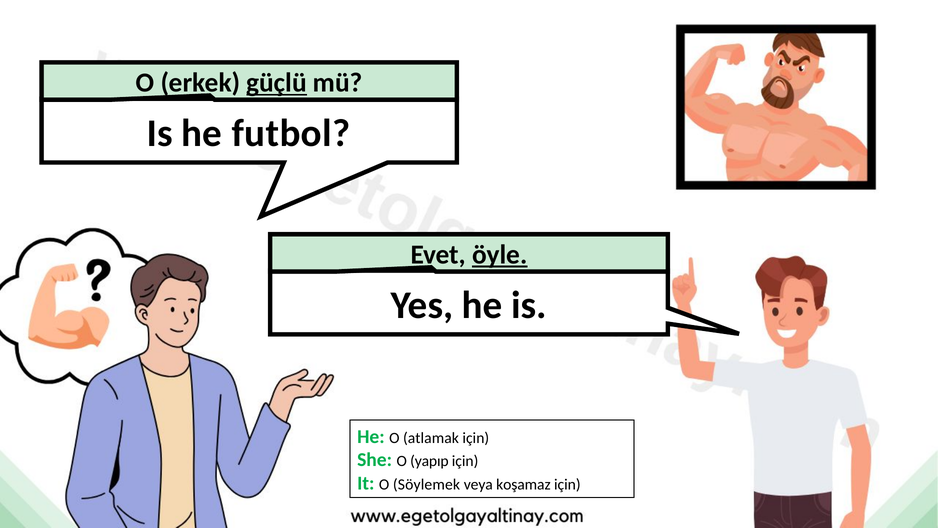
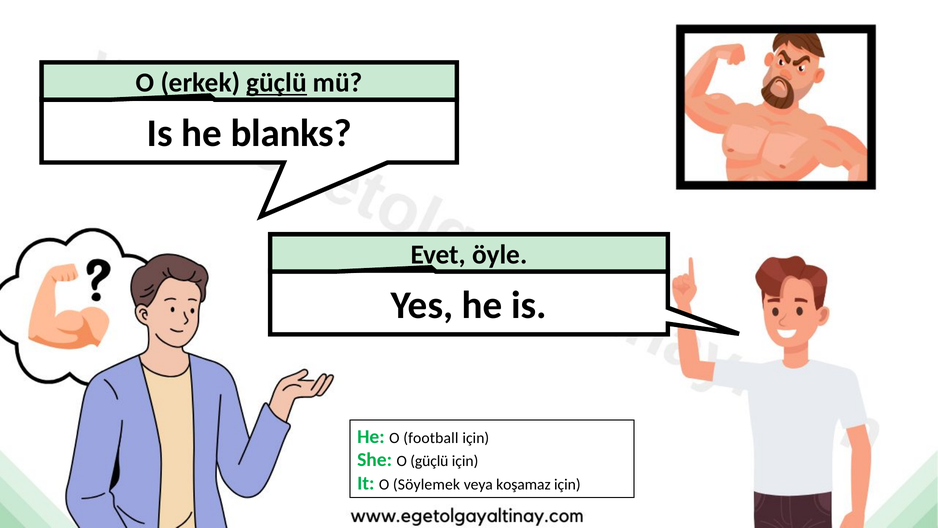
futbol: futbol -> blanks
öyle underline: present -> none
atlamak: atlamak -> football
O yapıp: yapıp -> güçlü
